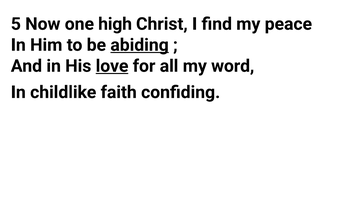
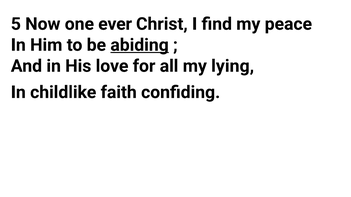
high: high -> ever
love underline: present -> none
word: word -> lying
